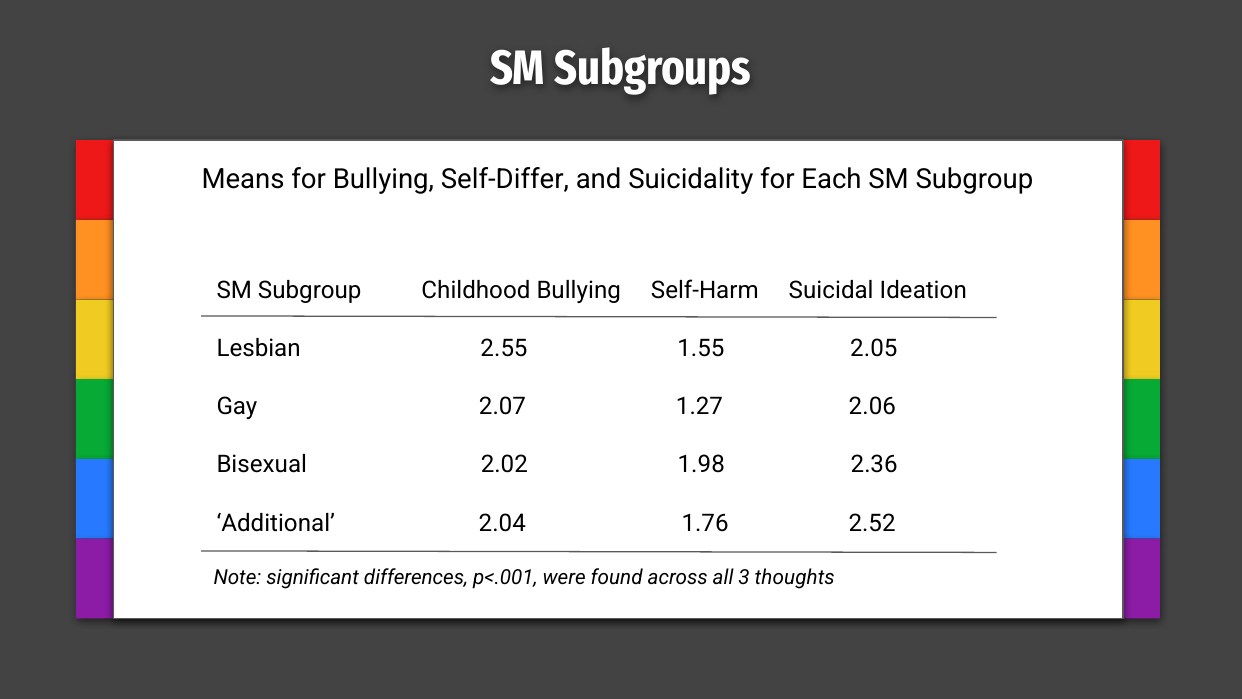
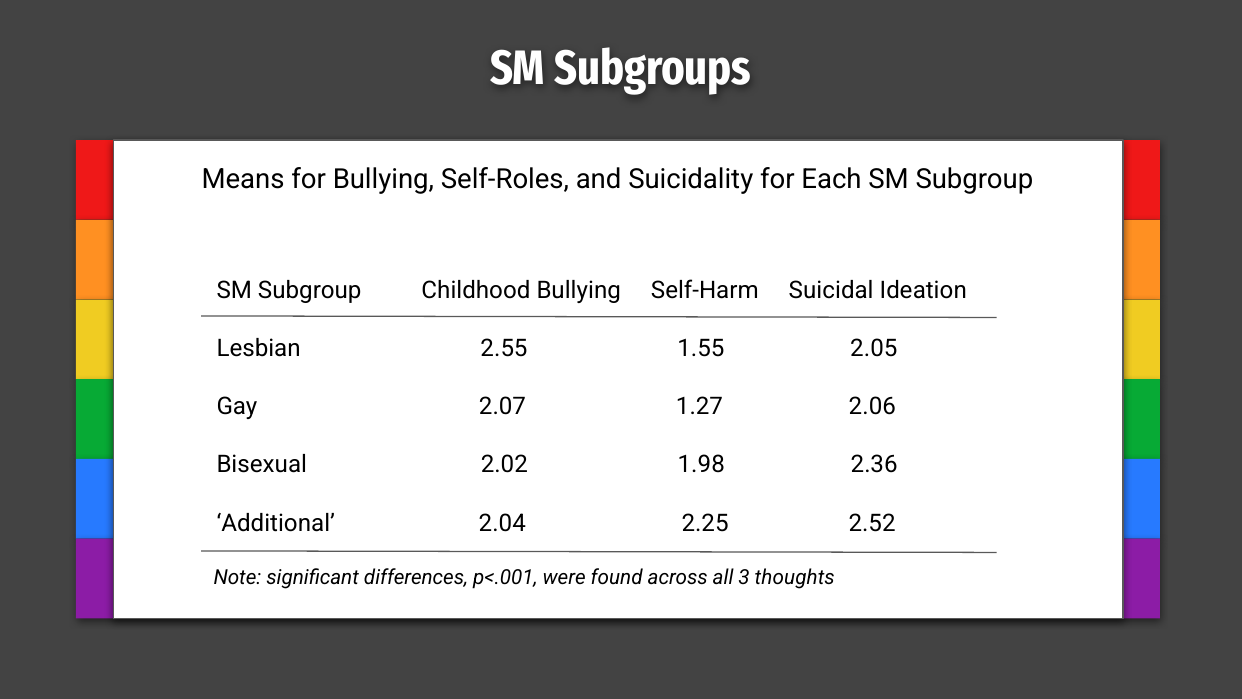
Self-Differ: Self-Differ -> Self-Roles
1.76: 1.76 -> 2.25
